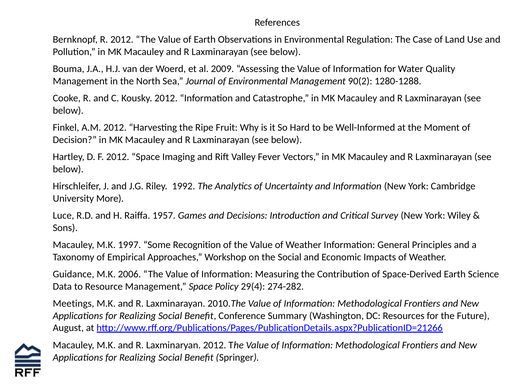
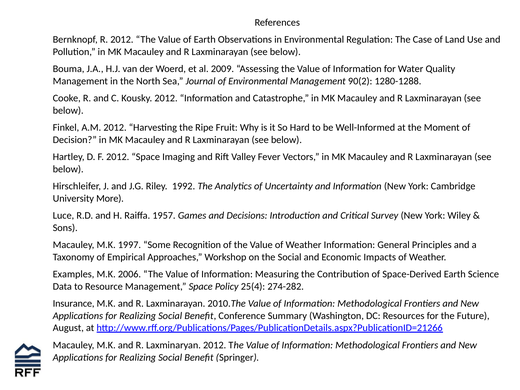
Guidance: Guidance -> Examples
29(4: 29(4 -> 25(4
Meetings: Meetings -> Insurance
